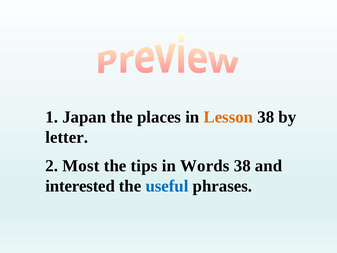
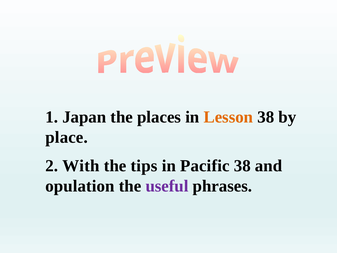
letter: letter -> place
Most: Most -> With
Words: Words -> Pacific
interested: interested -> opulation
useful colour: blue -> purple
